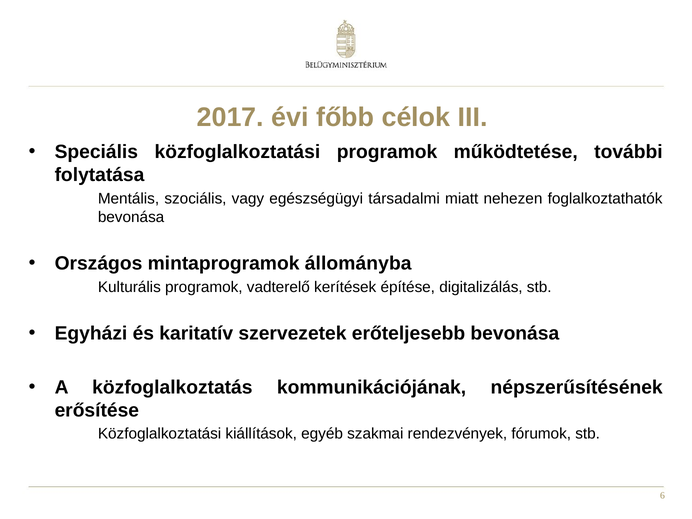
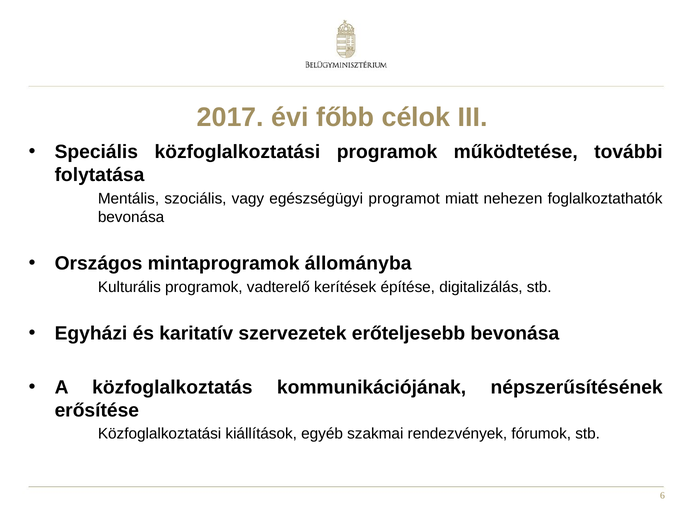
társadalmi: társadalmi -> programot
